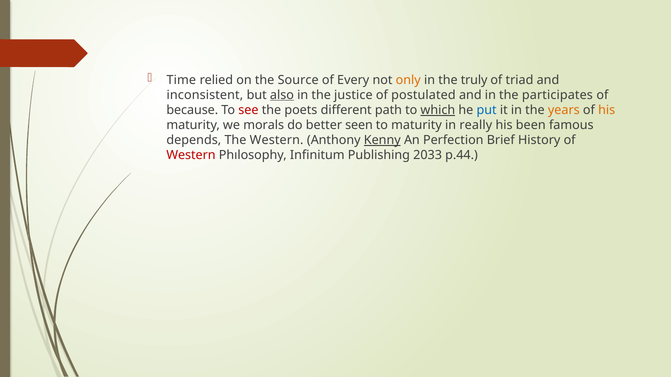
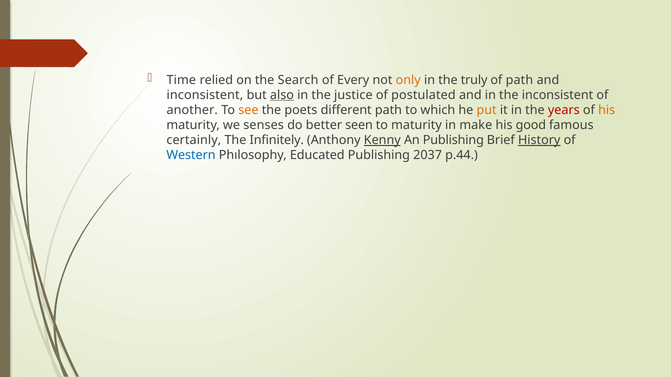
Source: Source -> Search
of triad: triad -> path
the participates: participates -> inconsistent
because: because -> another
see colour: red -> orange
which underline: present -> none
put colour: blue -> orange
years colour: orange -> red
morals: morals -> senses
really: really -> make
been: been -> good
depends: depends -> certainly
The Western: Western -> Inﬁnitely
An Perfection: Perfection -> Publishing
History underline: none -> present
Western at (191, 155) colour: red -> blue
Inﬁnitum: Inﬁnitum -> Educated
2033: 2033 -> 2037
